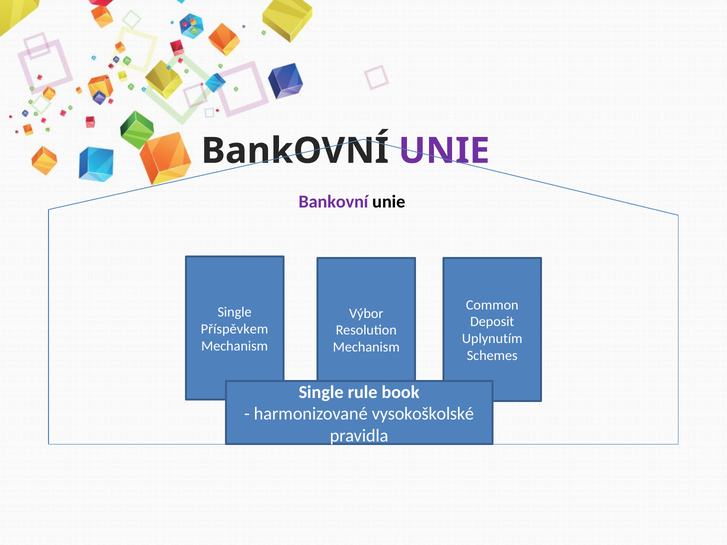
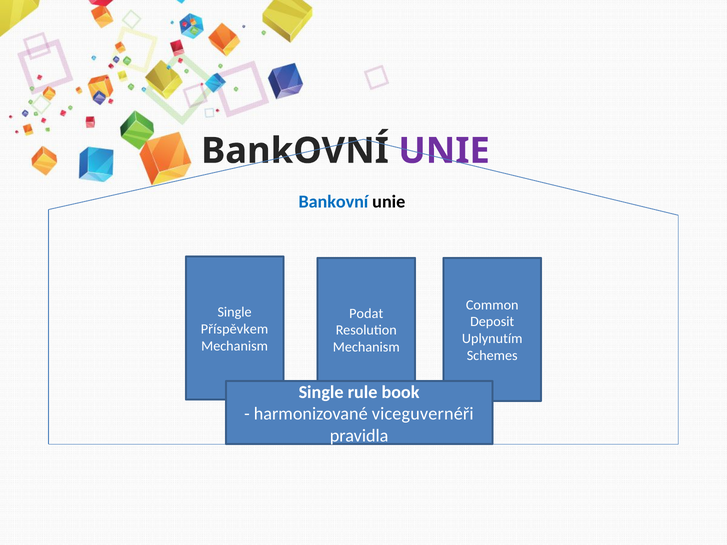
Bankovní at (333, 202) colour: purple -> blue
Výbor: Výbor -> Podat
vysokoškolské: vysokoškolské -> viceguvernéři
